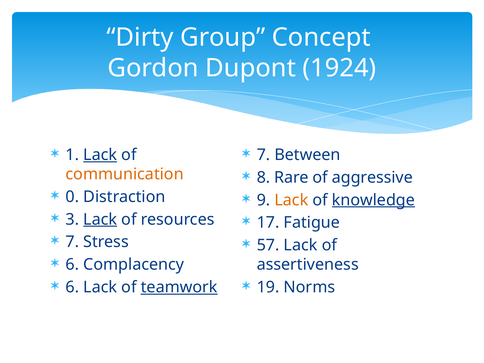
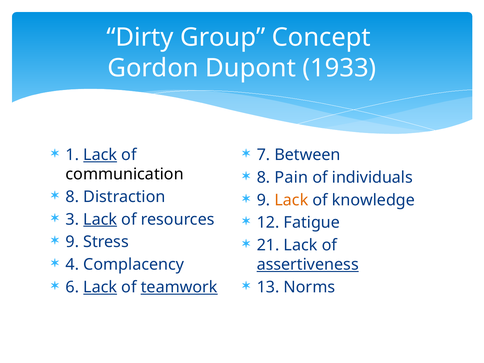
1924: 1924 -> 1933
Rare: Rare -> Pain
aggressive: aggressive -> individuals
communication colour: orange -> black
0 at (72, 197): 0 -> 8
knowledge underline: present -> none
17: 17 -> 12
7 at (72, 242): 7 -> 9
57: 57 -> 21
6 at (72, 265): 6 -> 4
assertiveness underline: none -> present
Lack at (100, 287) underline: none -> present
19: 19 -> 13
